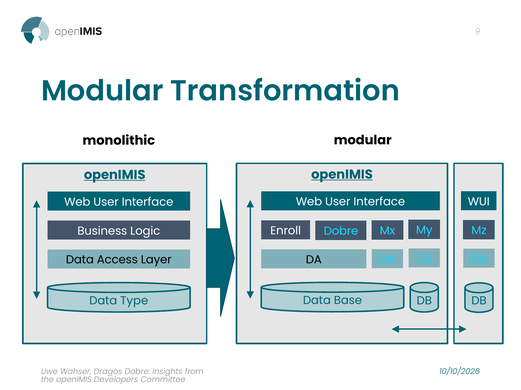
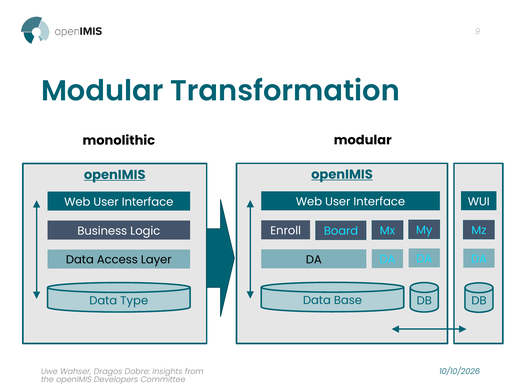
Dobre at (341, 231): Dobre -> Board
